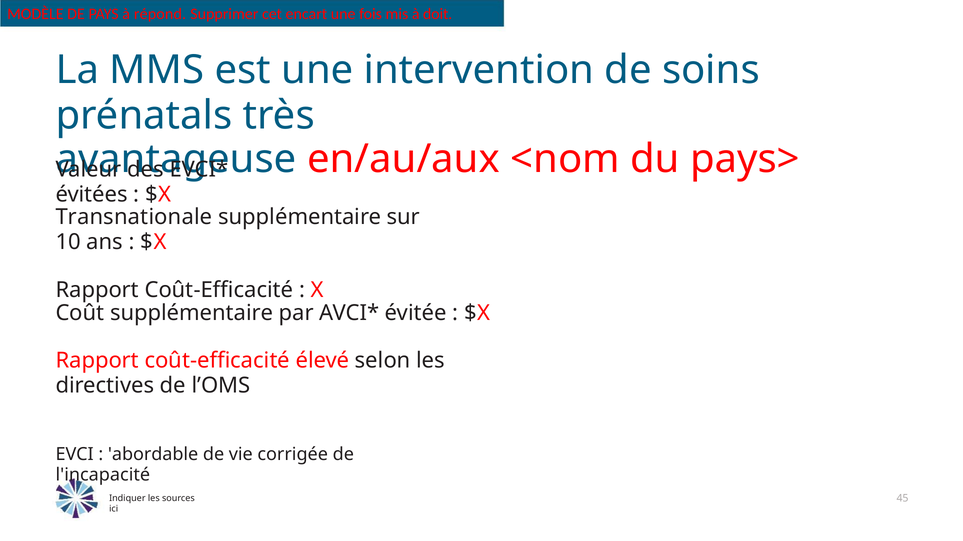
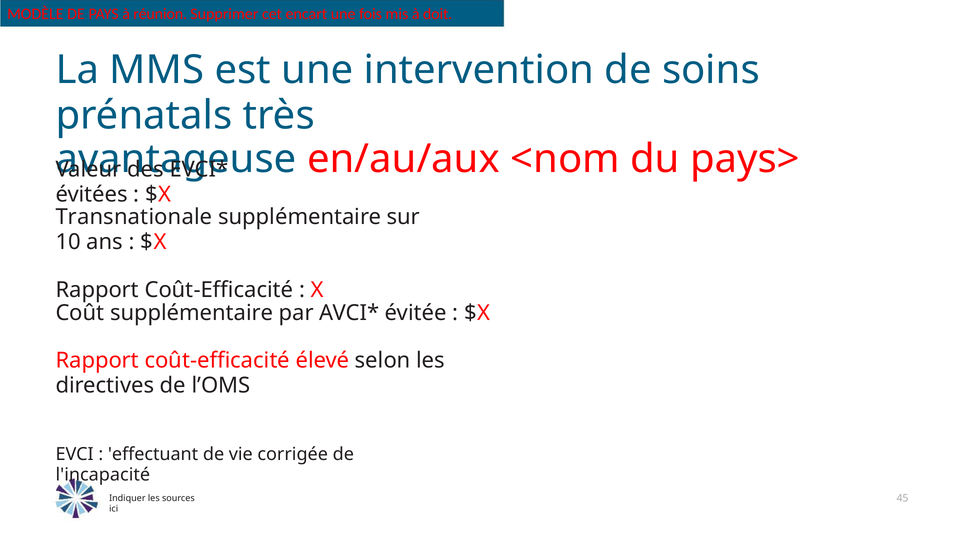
répond: répond -> réunion
abordable: abordable -> effectuant
